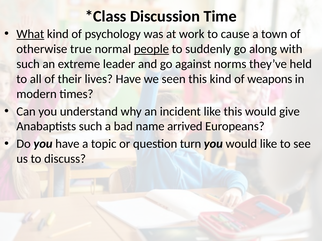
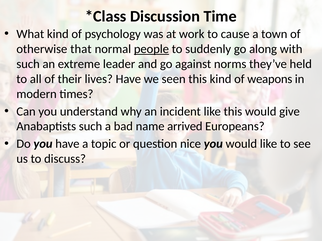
What underline: present -> none
true: true -> that
turn: turn -> nice
